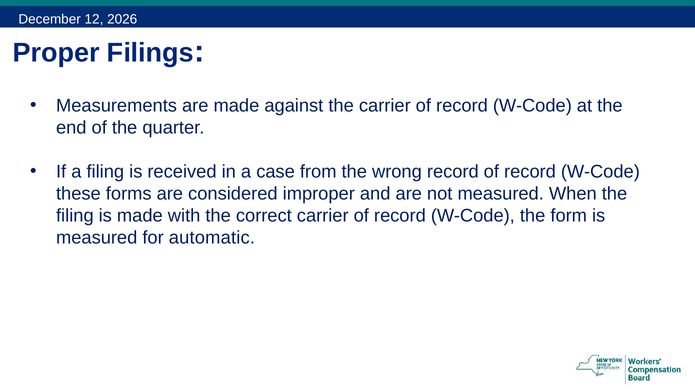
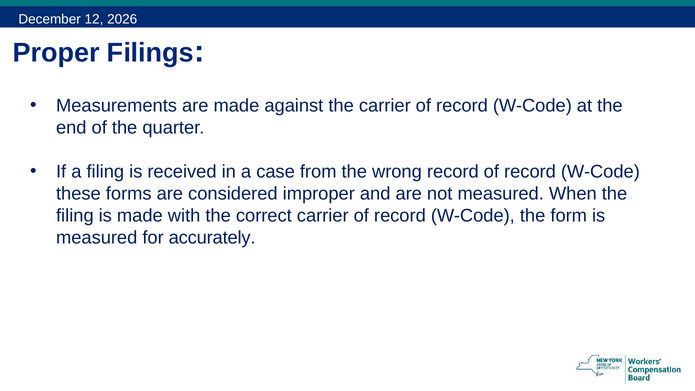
automatic: automatic -> accurately
